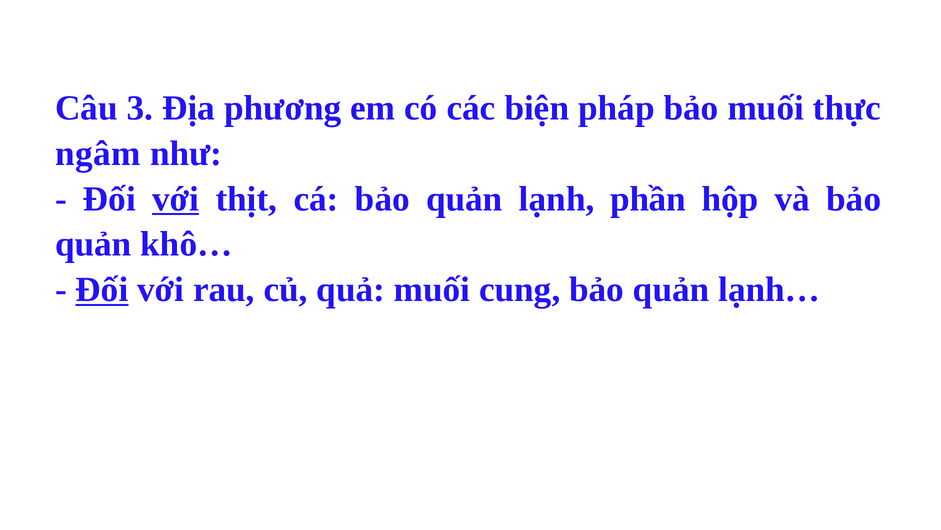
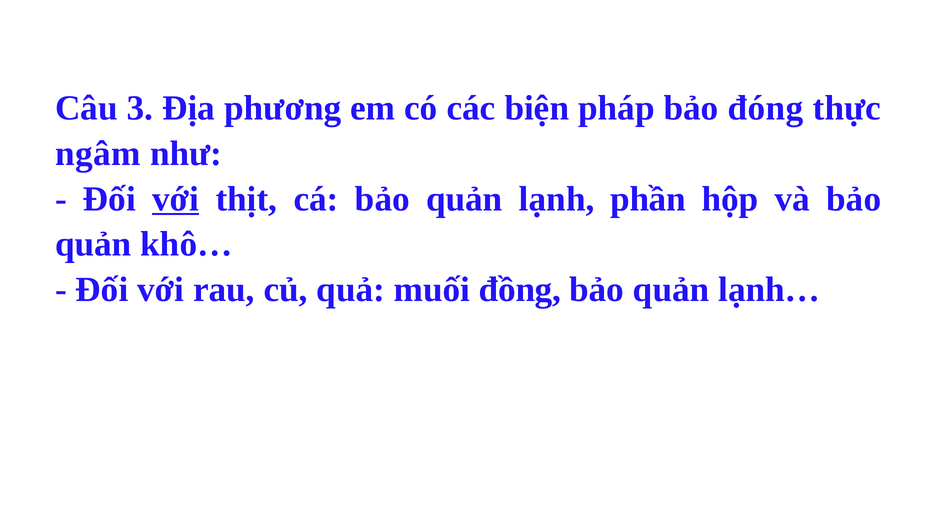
bảo muối: muối -> đóng
Đối at (102, 289) underline: present -> none
cung: cung -> đồng
